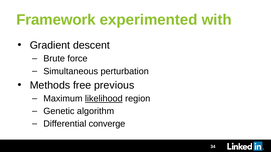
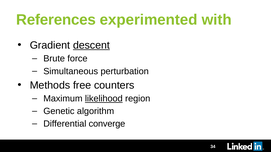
Framework: Framework -> References
descent underline: none -> present
previous: previous -> counters
